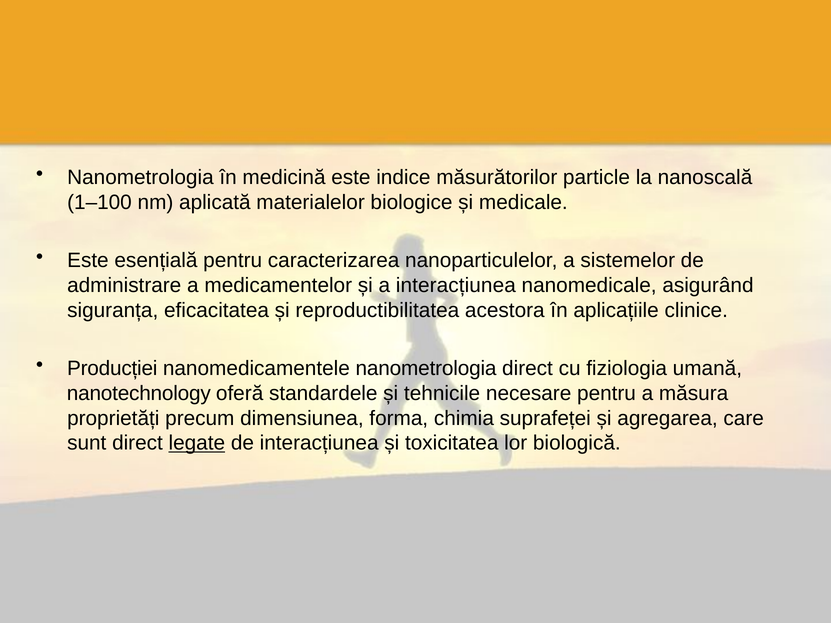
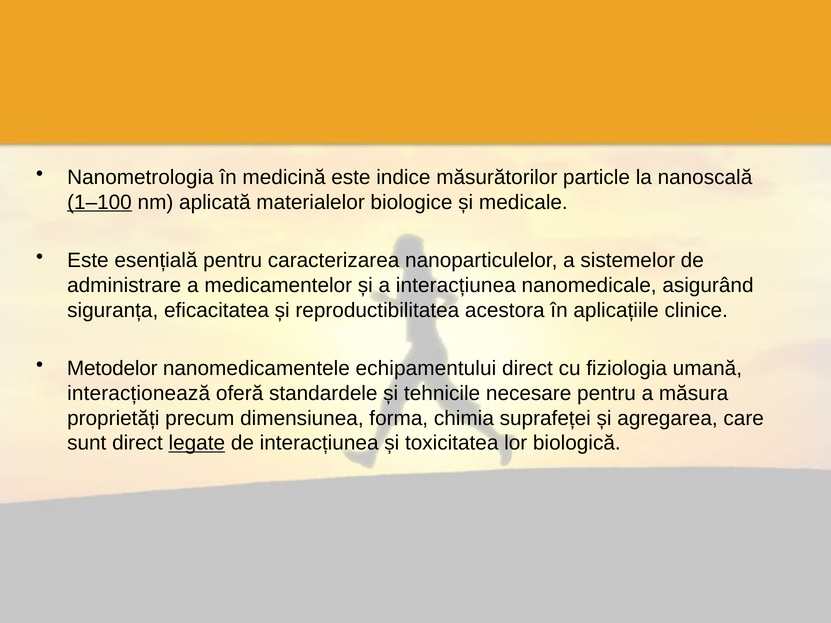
1–100 underline: none -> present
Producției: Producției -> Metodelor
nanomedicamentele nanometrologia: nanometrologia -> echipamentului
nanotechnology: nanotechnology -> interacționează
